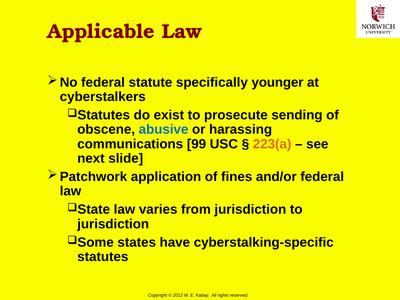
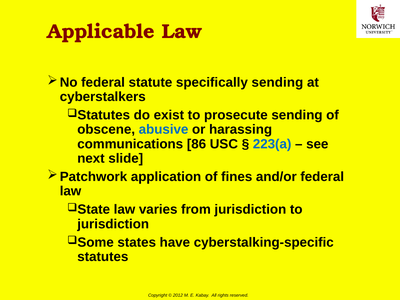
specifically younger: younger -> sending
99: 99 -> 86
223(a colour: orange -> blue
